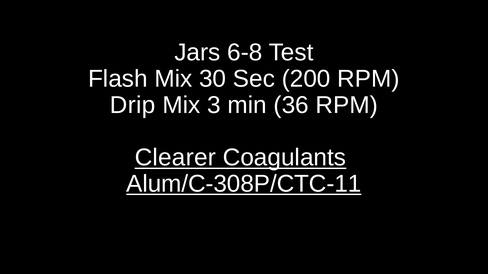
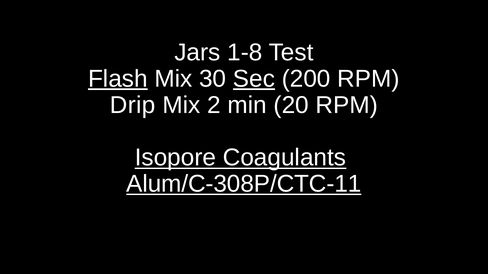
6-8: 6-8 -> 1-8
Flash underline: none -> present
Sec underline: none -> present
3: 3 -> 2
36: 36 -> 20
Clearer: Clearer -> Isopore
